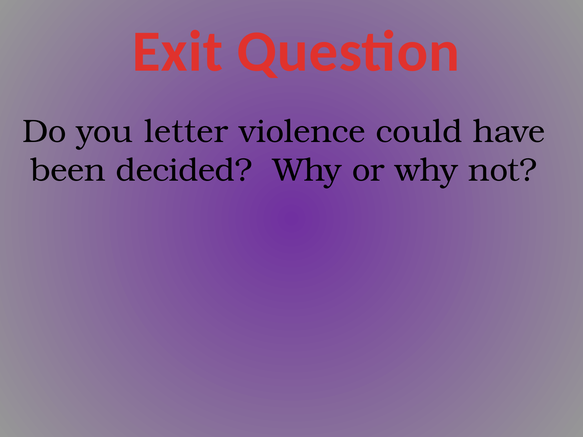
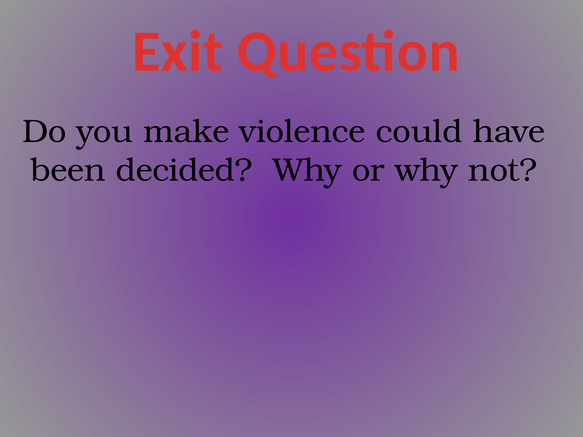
letter: letter -> make
